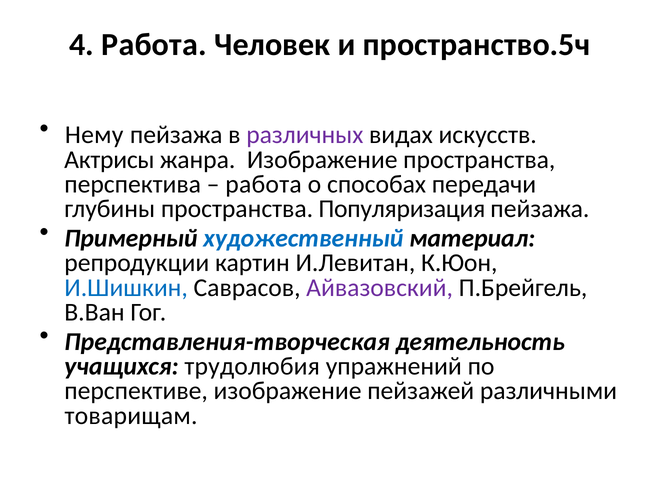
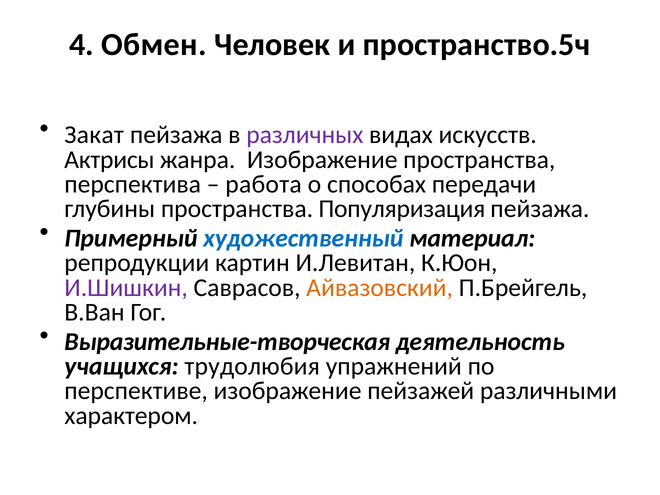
4 Работа: Работа -> Обмен
Нему: Нему -> Закат
И.Шишкин colour: blue -> purple
Айвазовский colour: purple -> orange
Представления-творческая: Представления-творческая -> Выразительные-творческая
товарищам: товарищам -> характером
